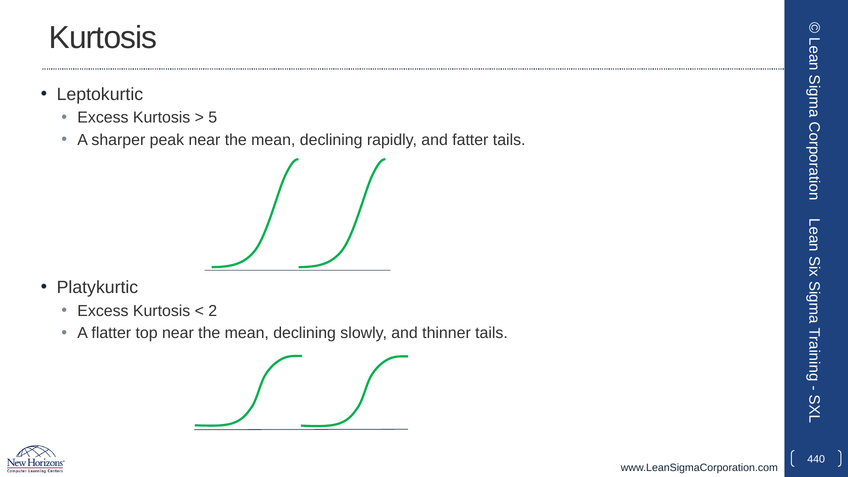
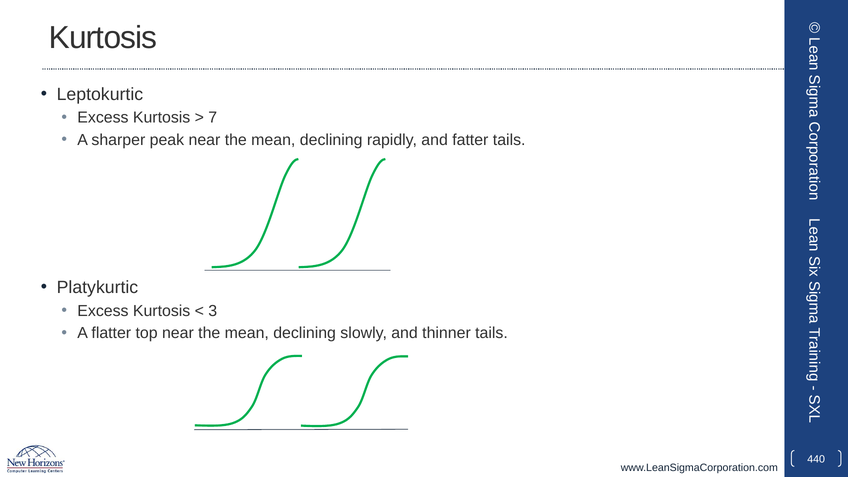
5: 5 -> 7
2: 2 -> 3
